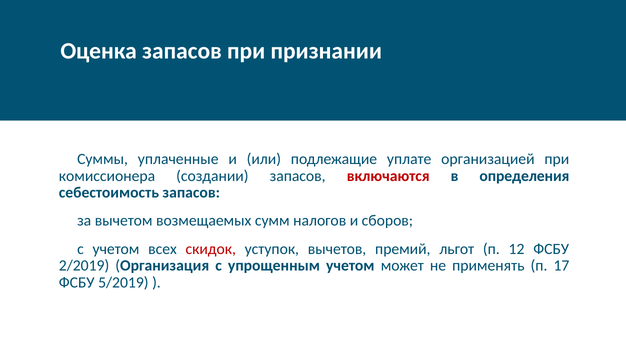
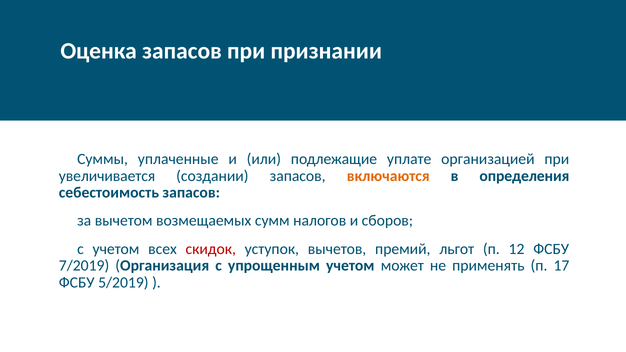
комиссионера: комиссионера -> увеличивается
включаются colour: red -> orange
2/2019: 2/2019 -> 7/2019
